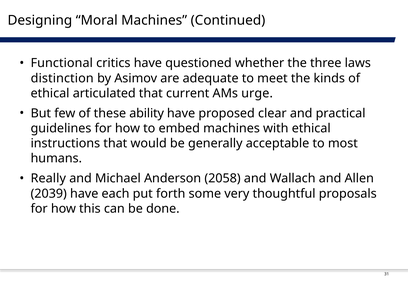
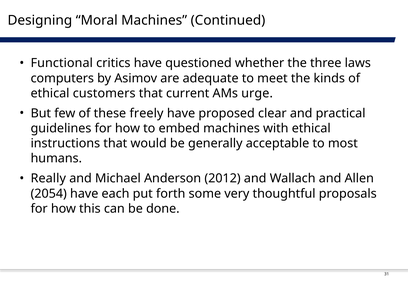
distinction: distinction -> computers
articulated: articulated -> customers
ability: ability -> freely
2058: 2058 -> 2012
2039: 2039 -> 2054
